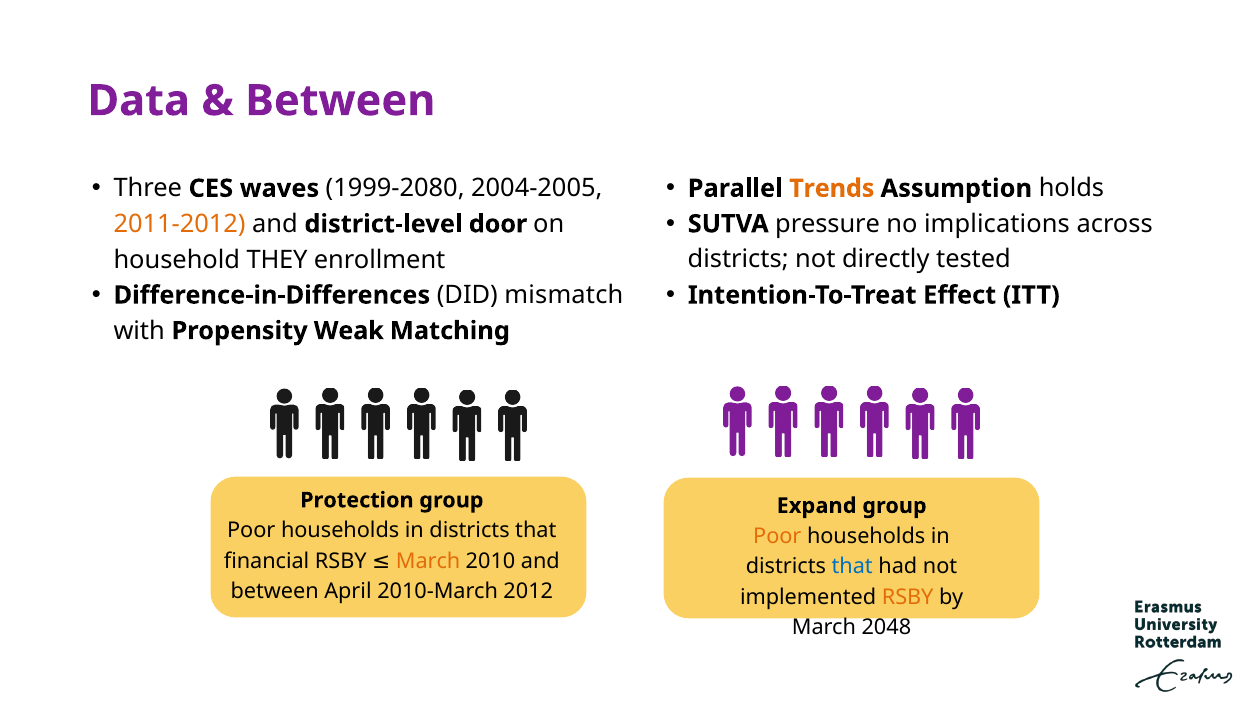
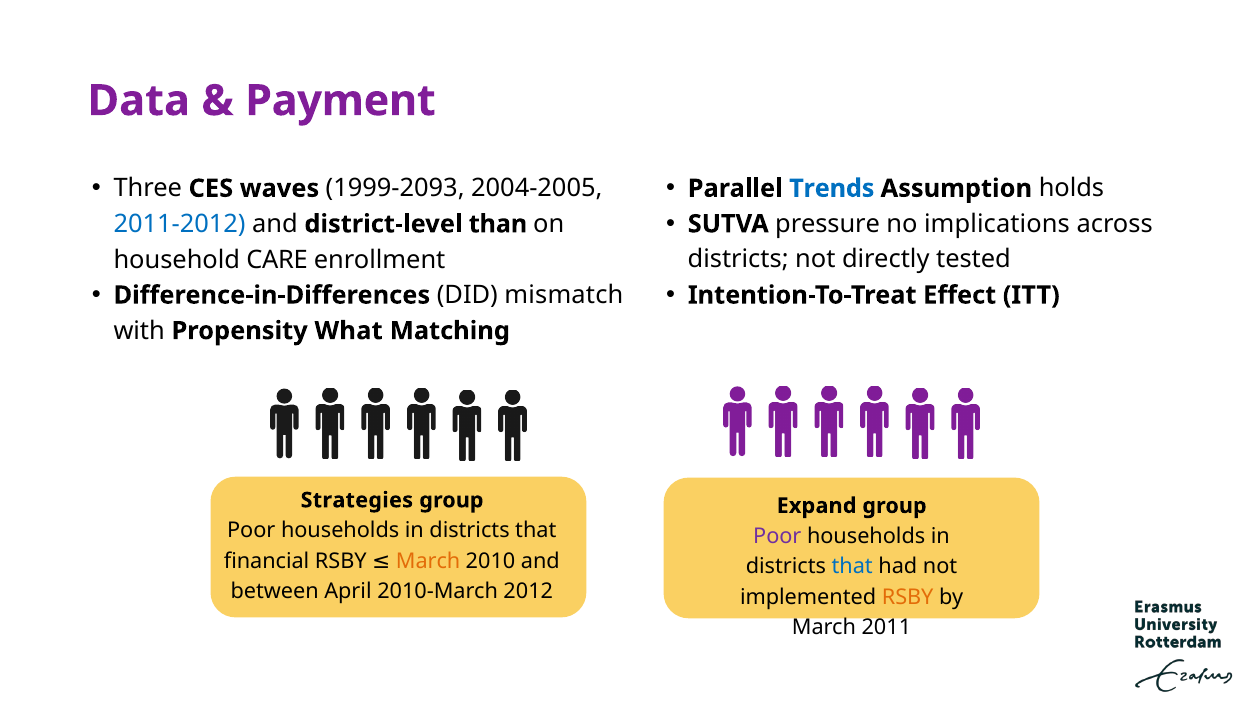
Between at (340, 101): Between -> Payment
Trends colour: orange -> blue
1999-2080: 1999-2080 -> 1999-2093
2011-2012 colour: orange -> blue
door: door -> than
THEY: THEY -> CARE
Weak: Weak -> What
Protection: Protection -> Strategies
Poor at (777, 536) colour: orange -> purple
2048: 2048 -> 2011
